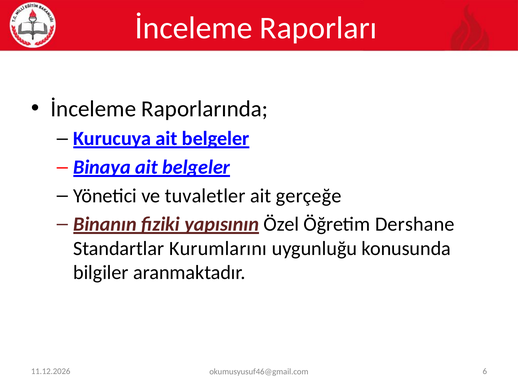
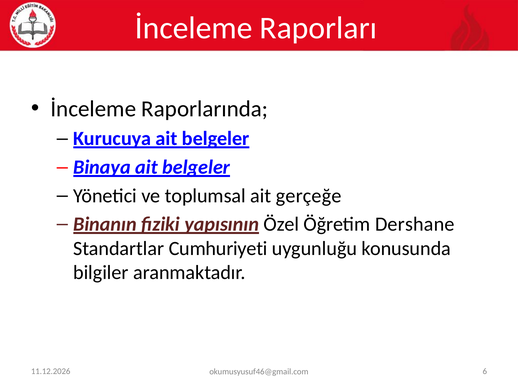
tuvaletler: tuvaletler -> toplumsal
Kurumlarını: Kurumlarını -> Cumhuriyeti
